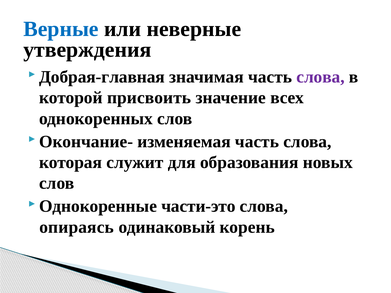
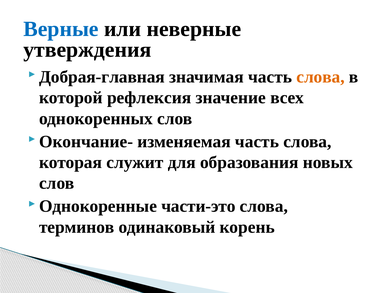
слова at (321, 77) colour: purple -> orange
присвоить: присвоить -> рефлексия
опираясь: опираясь -> терминов
